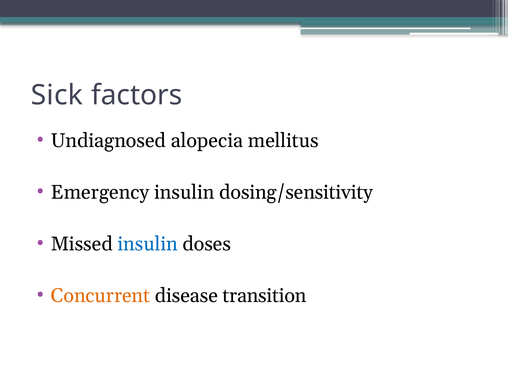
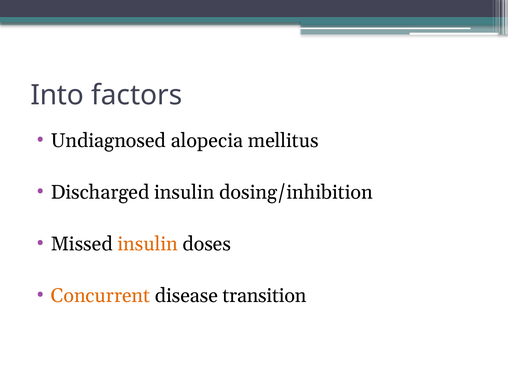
Sick: Sick -> Into
Emergency: Emergency -> Discharged
dosing/sensitivity: dosing/sensitivity -> dosing/inhibition
insulin at (148, 244) colour: blue -> orange
